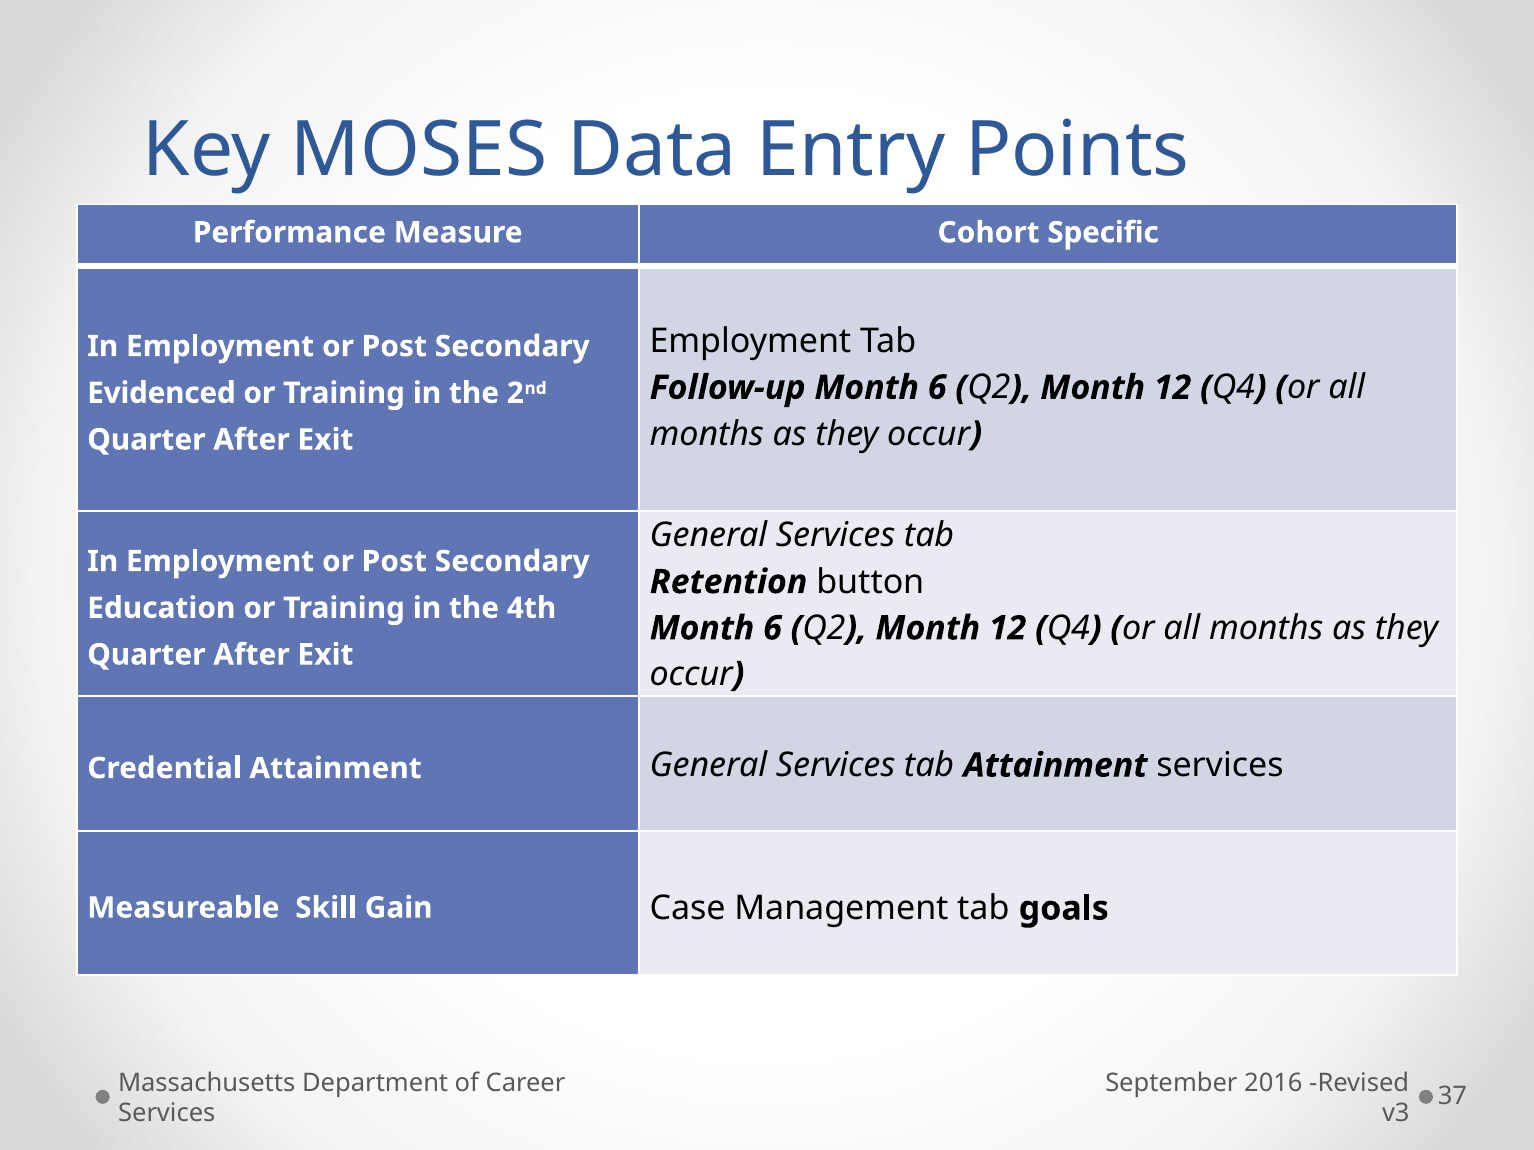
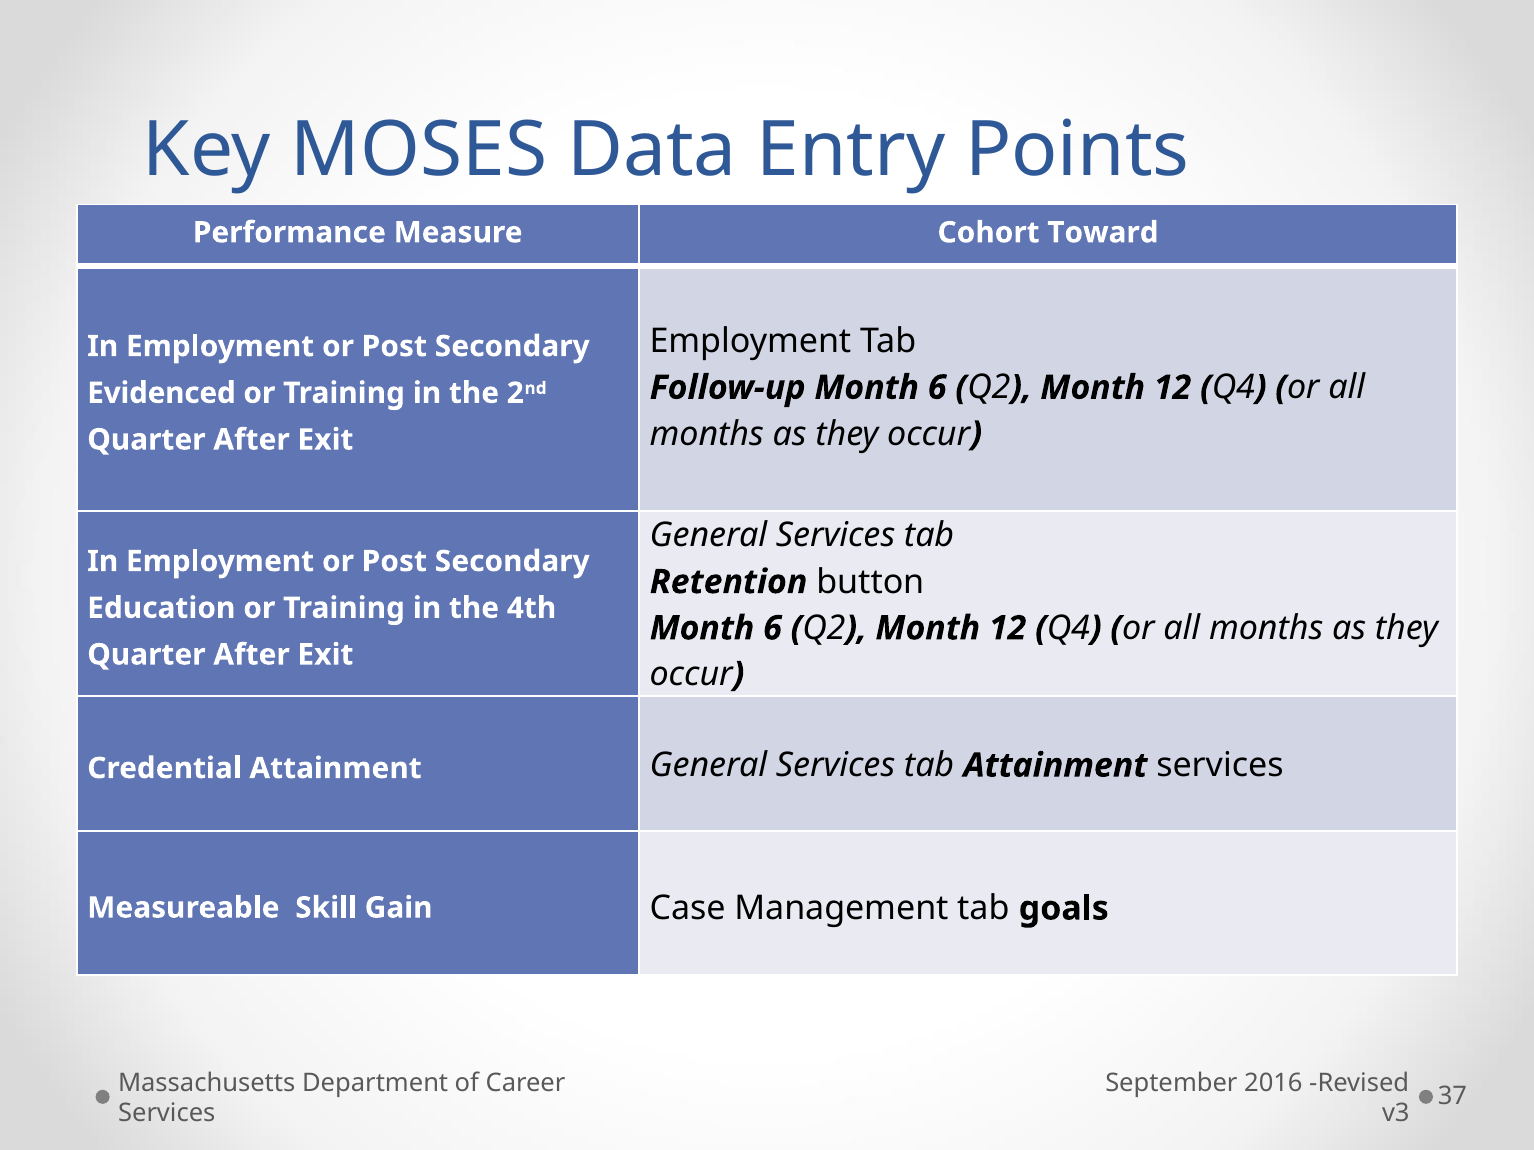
Specific: Specific -> Toward
